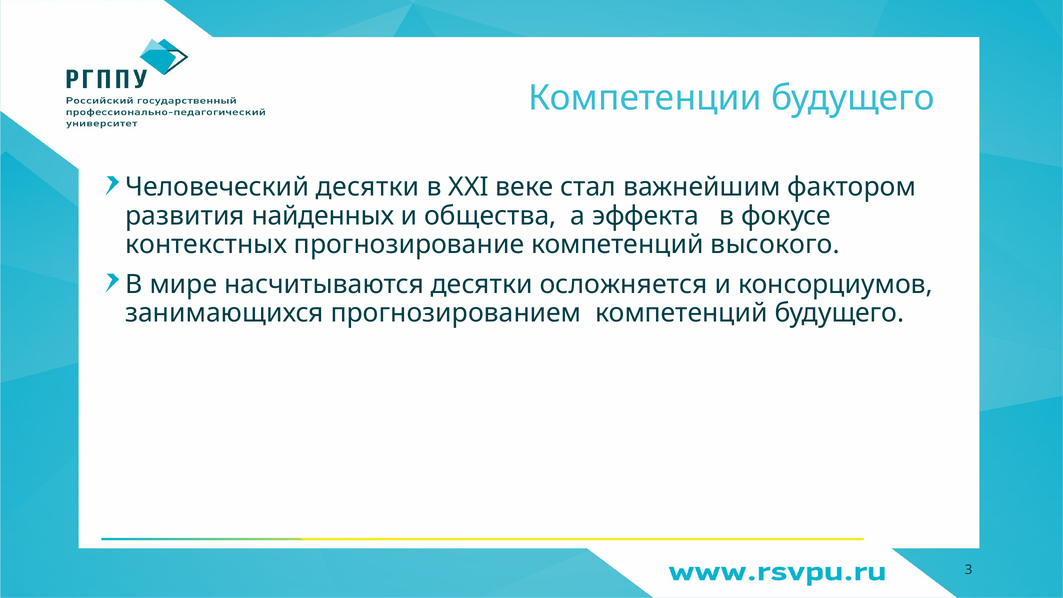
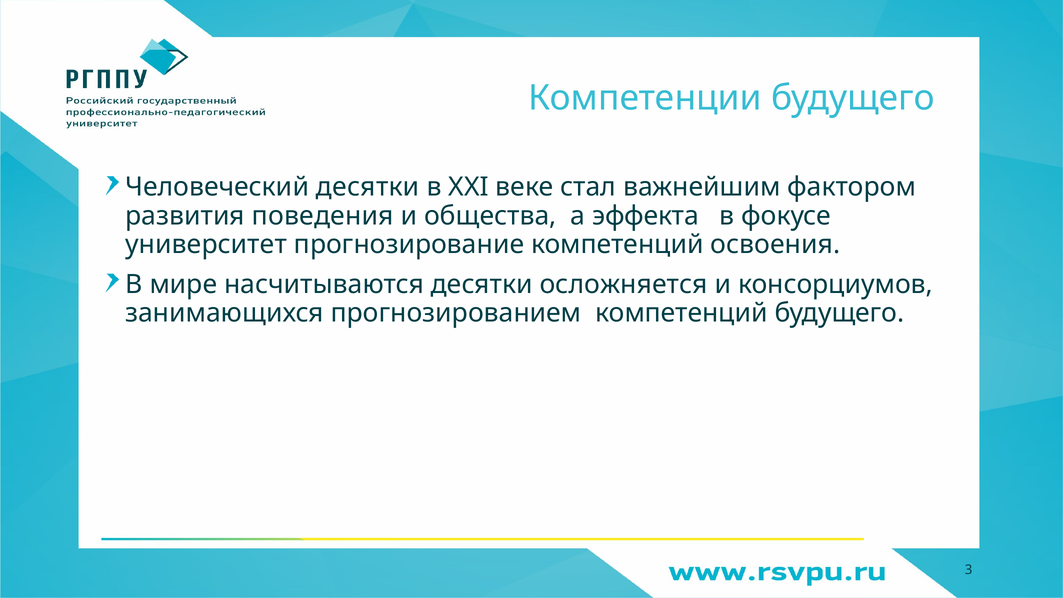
найденных: найденных -> поведения
контекстных: контекстных -> университет
высокого: высокого -> освоения
